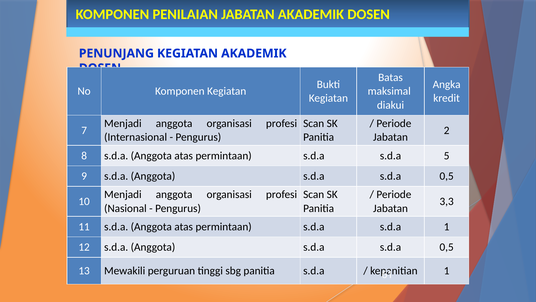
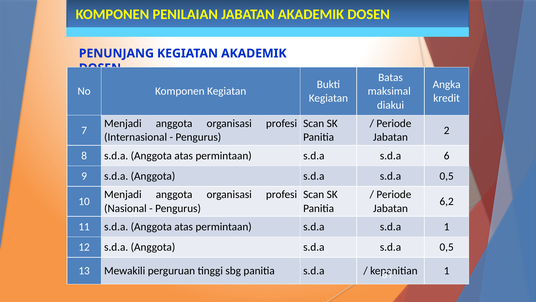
5: 5 -> 6
3,3: 3,3 -> 6,2
